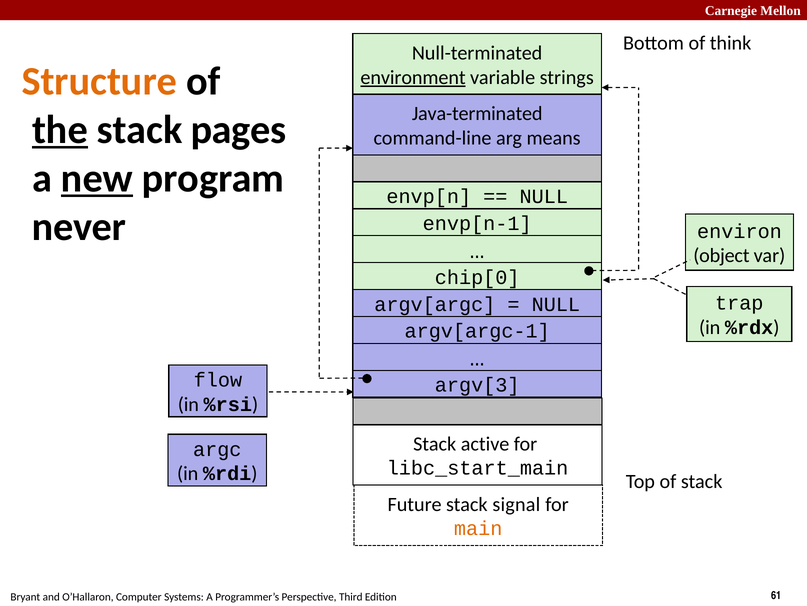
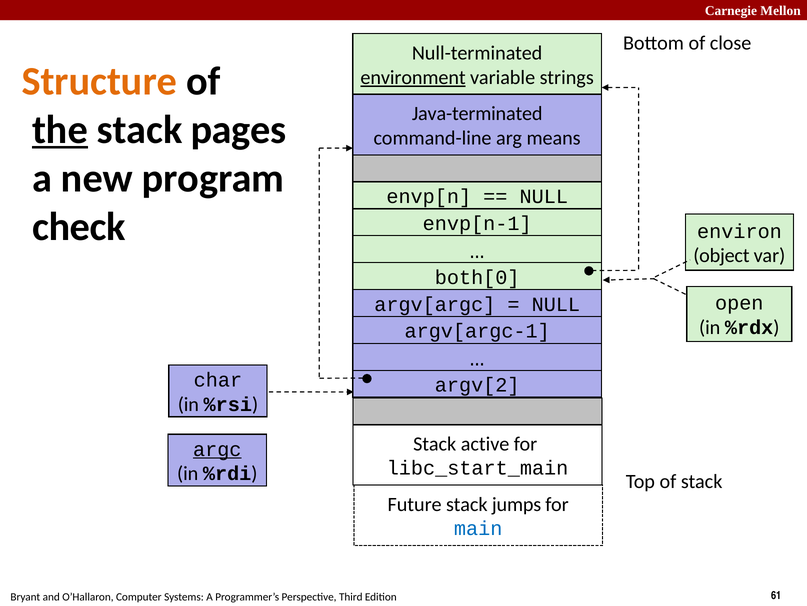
think: think -> close
new underline: present -> none
never: never -> check
chip[0: chip[0 -> both[0
trap: trap -> open
flow: flow -> char
argv[3: argv[3 -> argv[2
argc underline: none -> present
signal: signal -> jumps
main colour: orange -> blue
